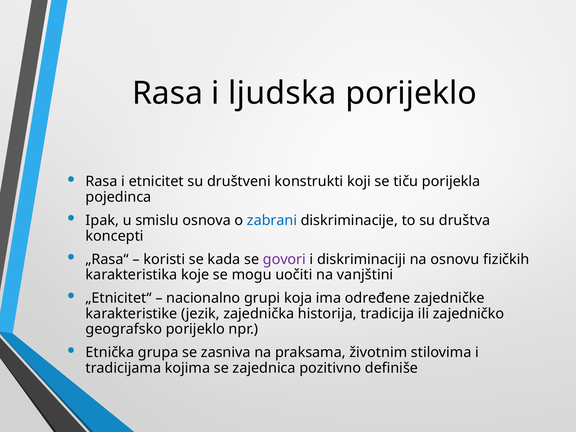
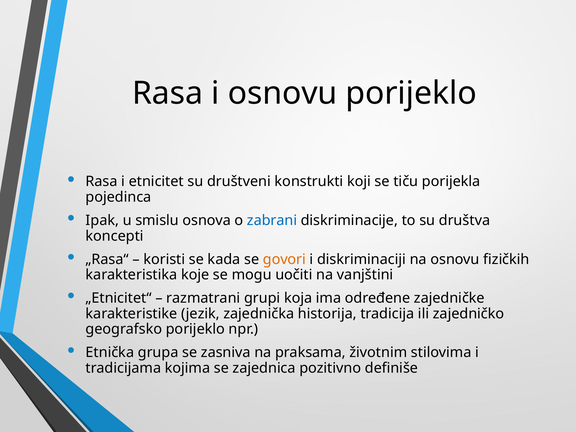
i ljudska: ljudska -> osnovu
govori colour: purple -> orange
nacionalno: nacionalno -> razmatrani
